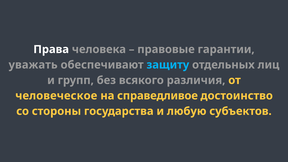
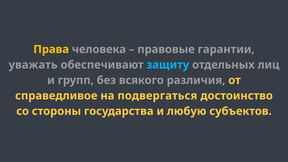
Права colour: white -> yellow
человеческое: человеческое -> справедливое
справедливое: справедливое -> подвергаться
